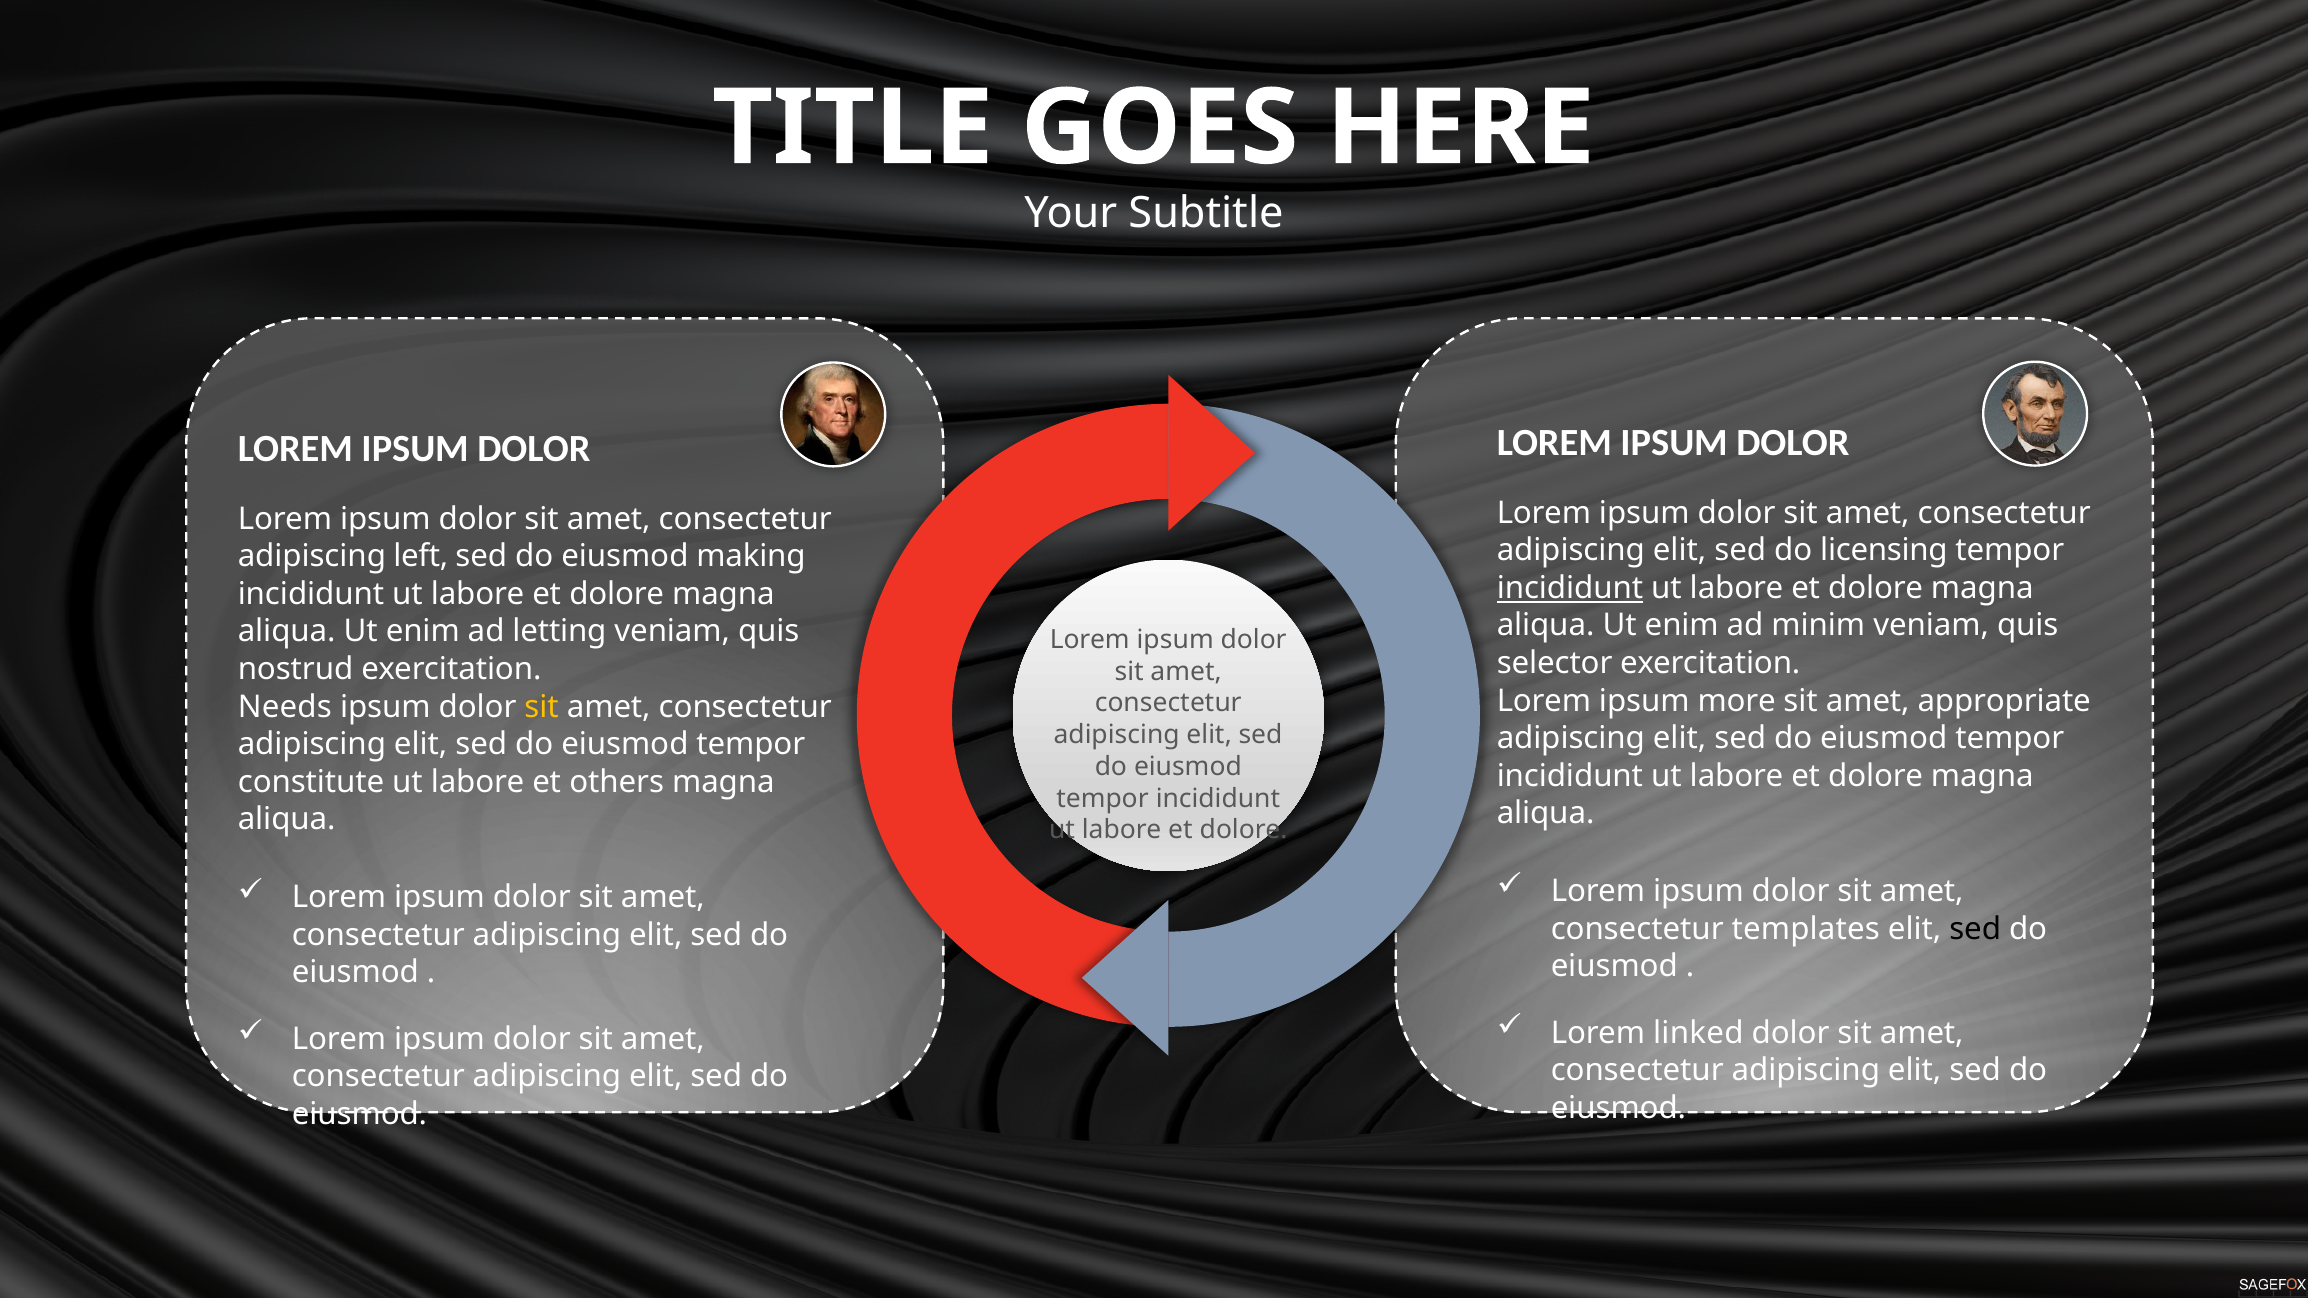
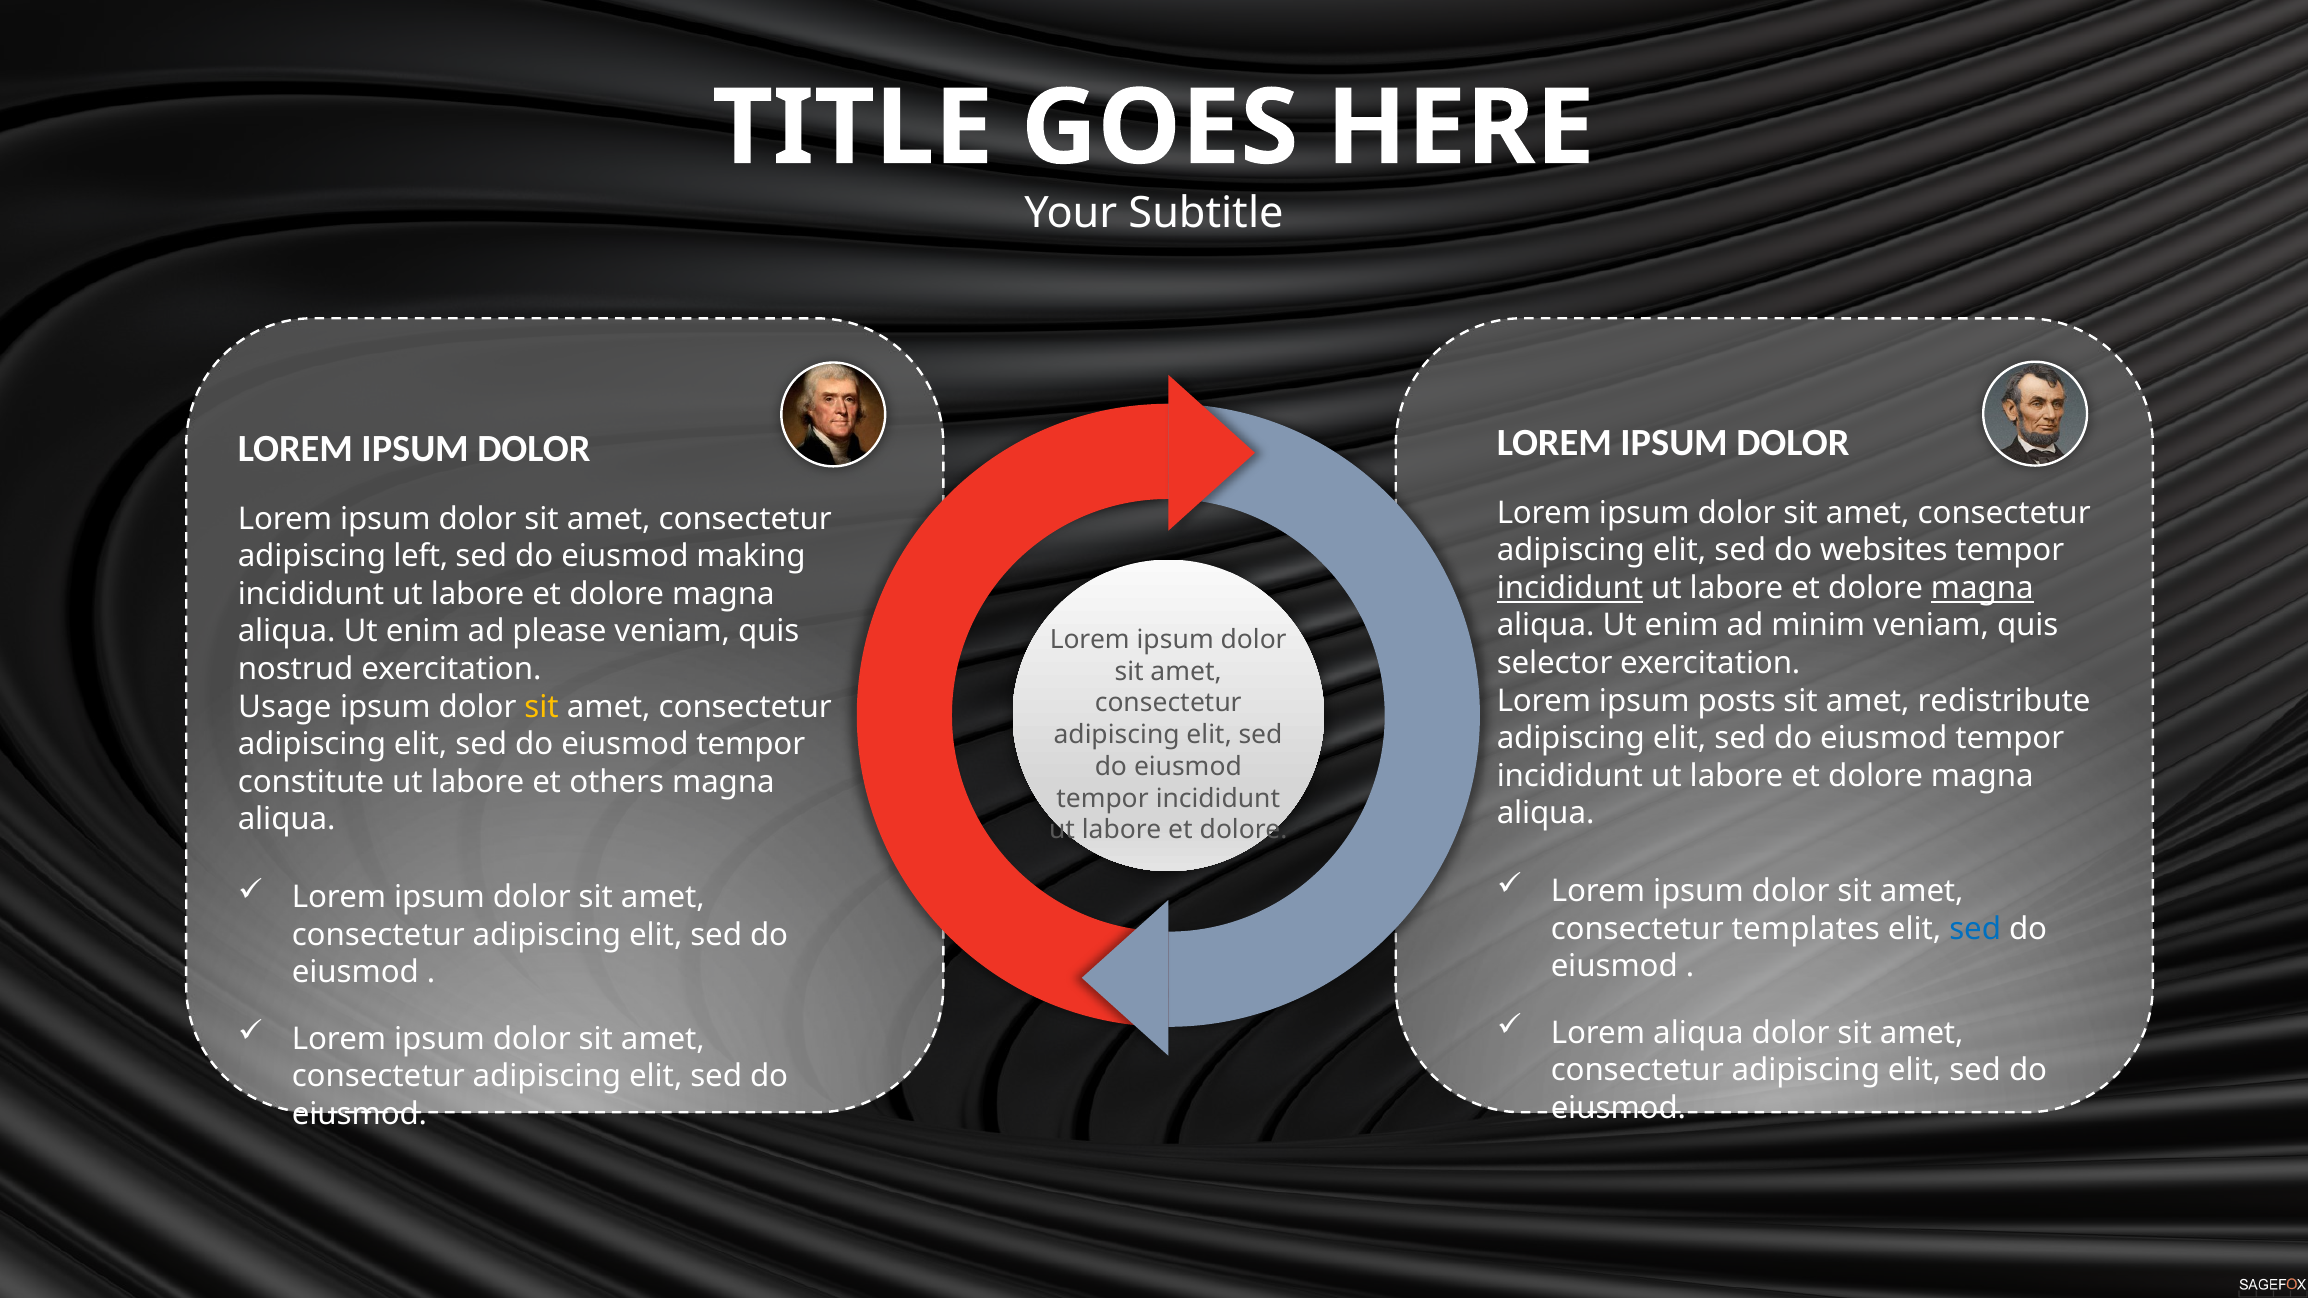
licensing: licensing -> websites
magna at (1982, 588) underline: none -> present
letting: letting -> please
more: more -> posts
appropriate: appropriate -> redistribute
Needs: Needs -> Usage
sed at (1975, 929) colour: black -> blue
Lorem linked: linked -> aliqua
